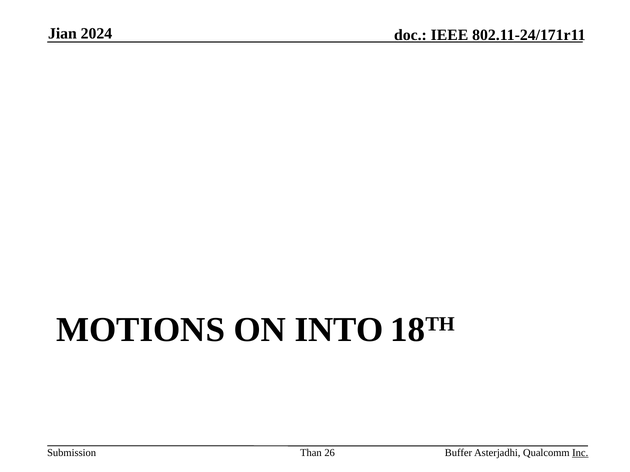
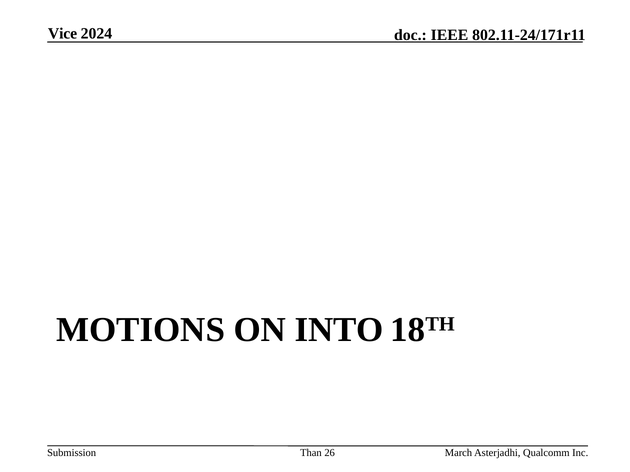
Jian: Jian -> Vice
Buffer: Buffer -> March
Inc underline: present -> none
